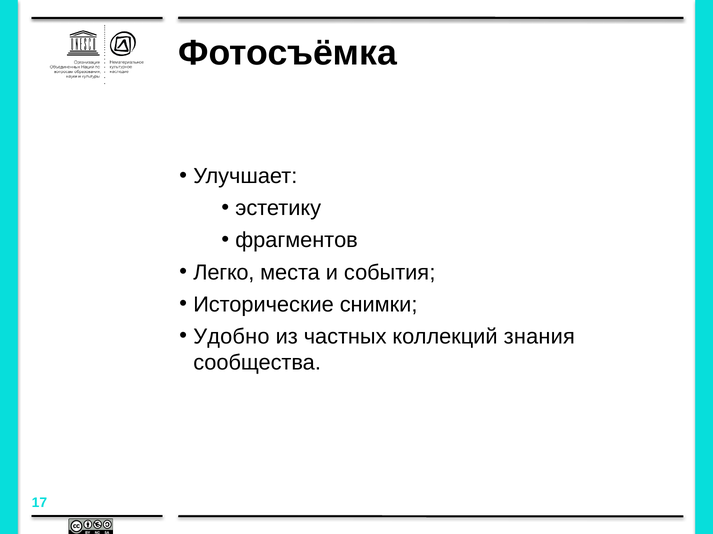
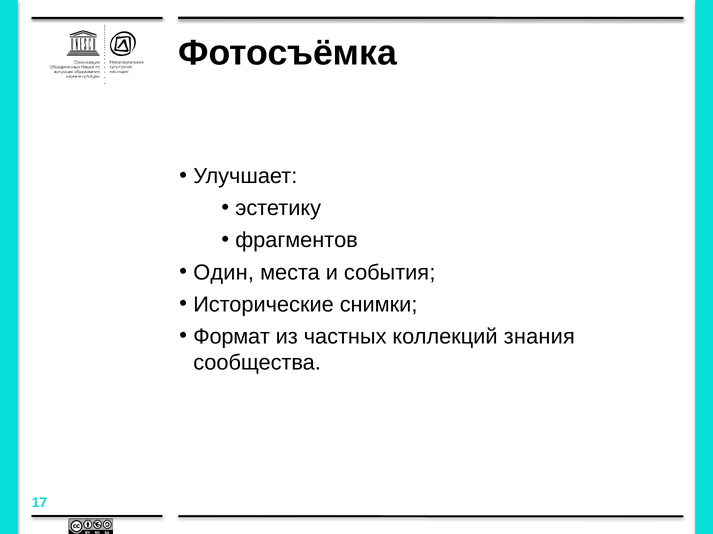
Легко: Легко -> Один
Удобно: Удобно -> Формат
